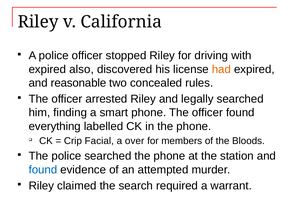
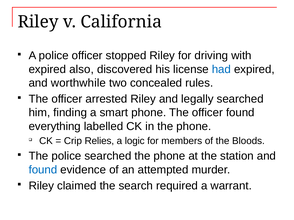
had colour: orange -> blue
reasonable: reasonable -> worthwhile
Facial: Facial -> Relies
over: over -> logic
